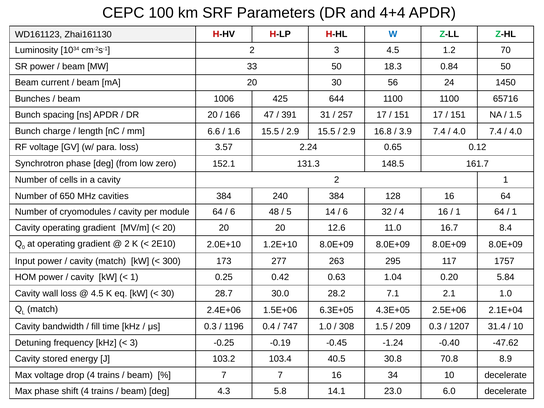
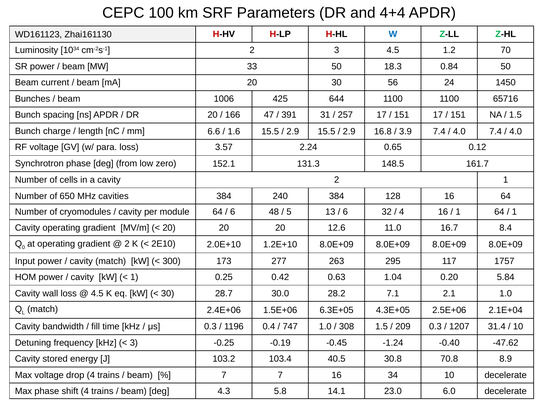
14: 14 -> 13
